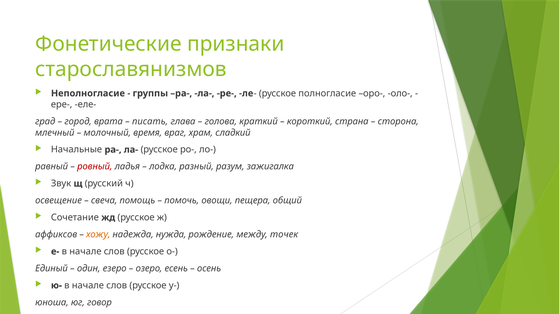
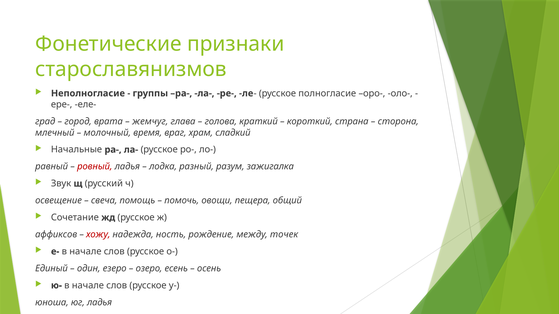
писать: писать -> жемчуг
хожу colour: orange -> red
нужда: нужда -> ность
юг говор: говор -> ладья
